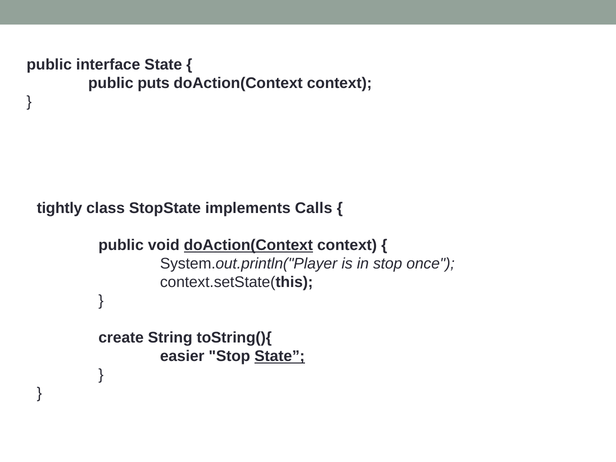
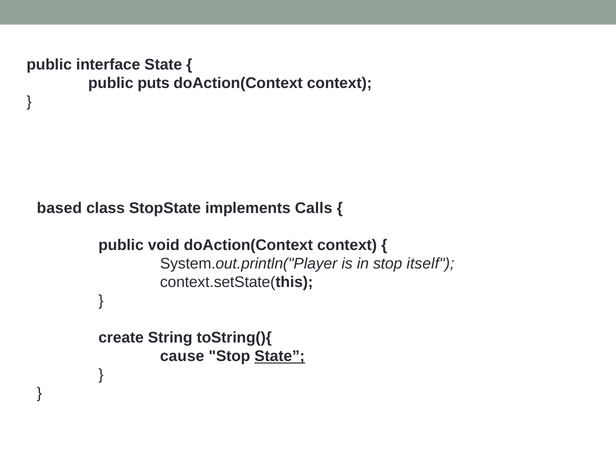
tightly: tightly -> based
doAction(Context at (248, 245) underline: present -> none
once: once -> itself
easier: easier -> cause
